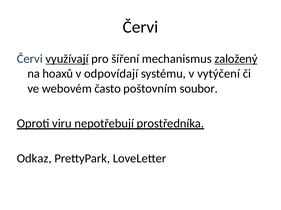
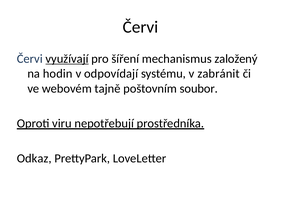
založený underline: present -> none
hoaxů: hoaxů -> hodin
vytýčení: vytýčení -> zabránit
často: často -> tajně
